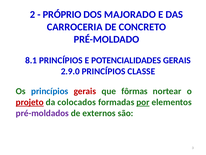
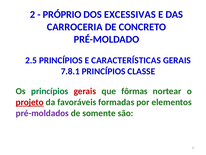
MAJORADO: MAJORADO -> EXCESSIVAS
8.1: 8.1 -> 2.5
POTENCIALIDADES: POTENCIALIDADES -> CARACTERÍSTICAS
2.9.0: 2.9.0 -> 7.8.1
princípios at (50, 91) colour: blue -> green
colocados: colocados -> favoráveis
por underline: present -> none
externos: externos -> somente
